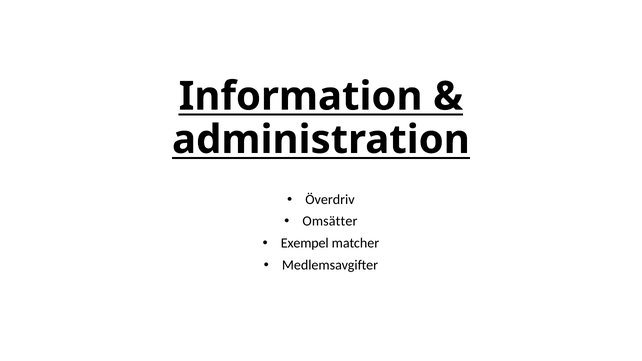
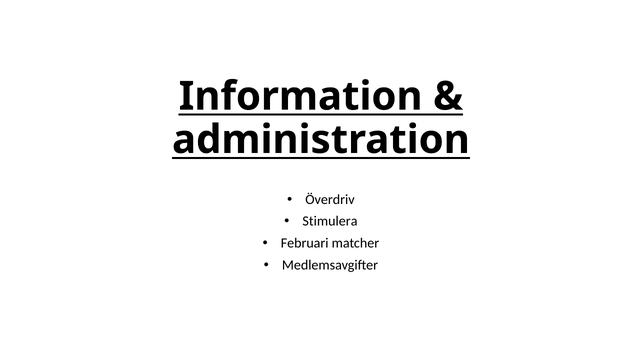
Omsätter: Omsätter -> Stimulera
Exempel: Exempel -> Februari
